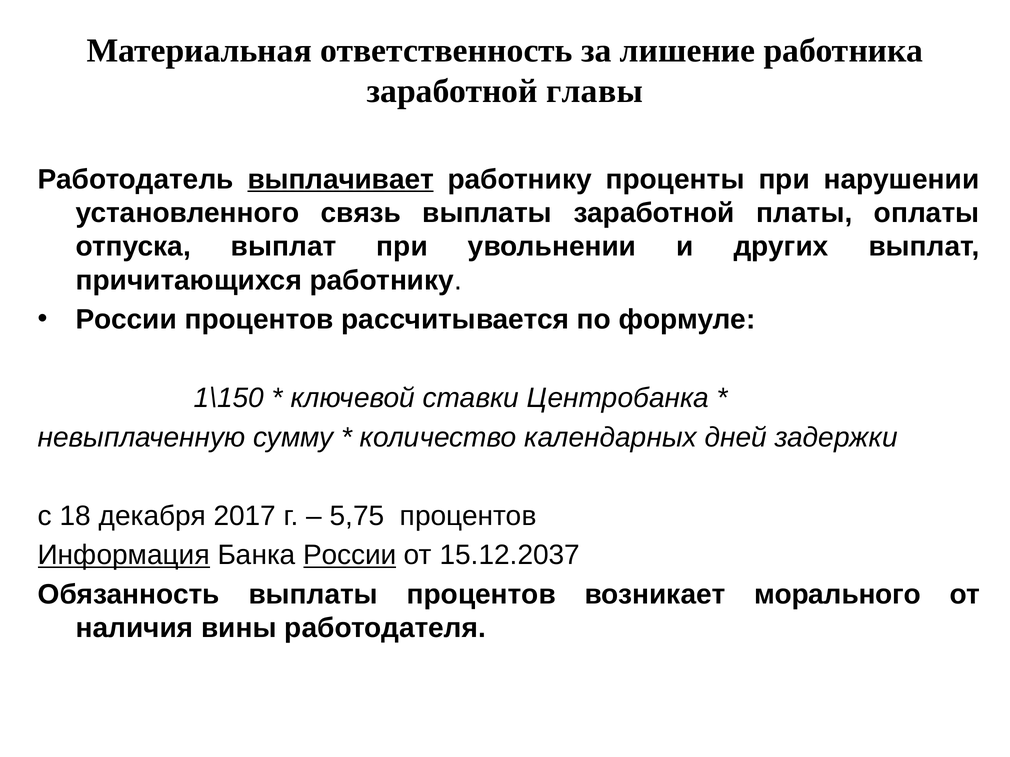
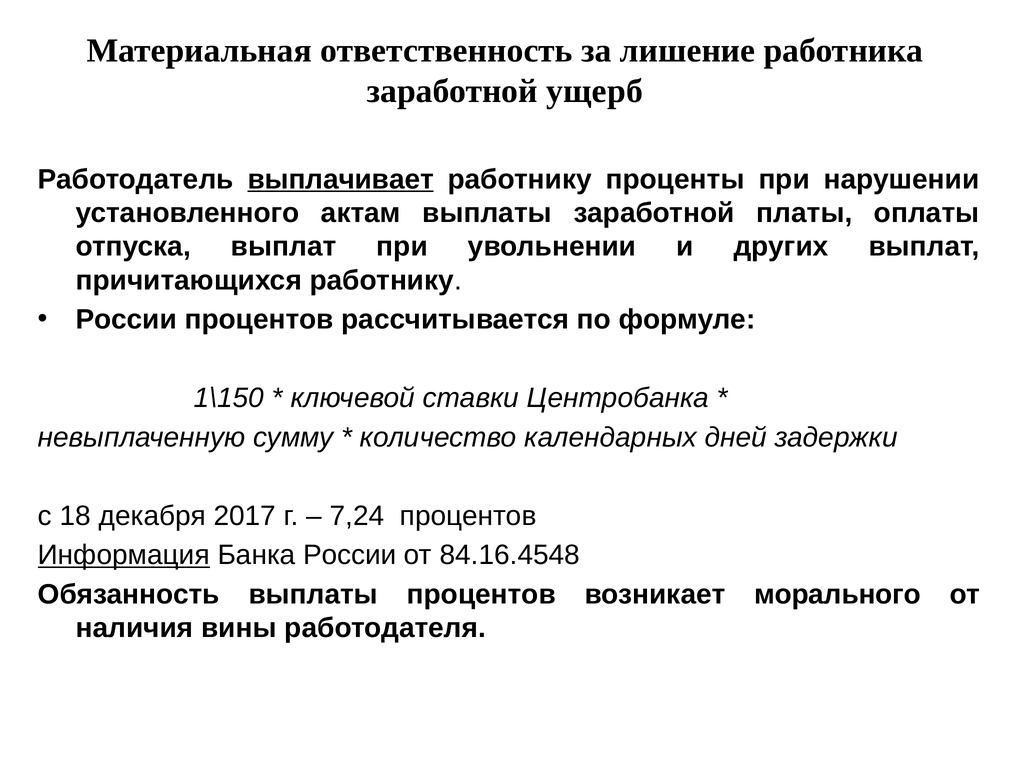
главы: главы -> ущерб
связь: связь -> актам
5,75: 5,75 -> 7,24
России at (350, 555) underline: present -> none
15.12.2037: 15.12.2037 -> 84.16.4548
